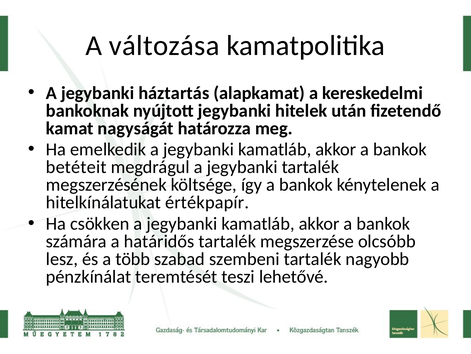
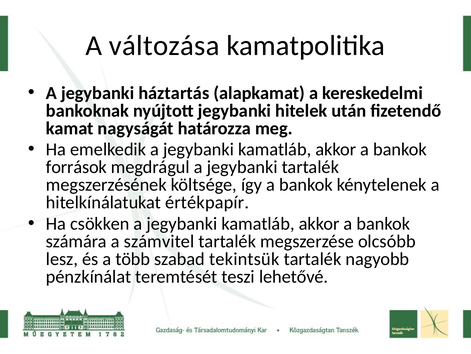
betéteit: betéteit -> források
határidős: határidős -> számvitel
szembeni: szembeni -> tekintsük
